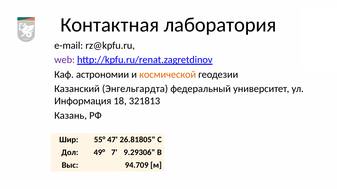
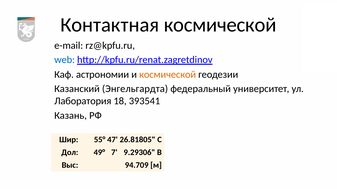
Контактная лаборатория: лаборатория -> космической
web colour: purple -> blue
Информация: Информация -> Лаборатория
321813: 321813 -> 393541
